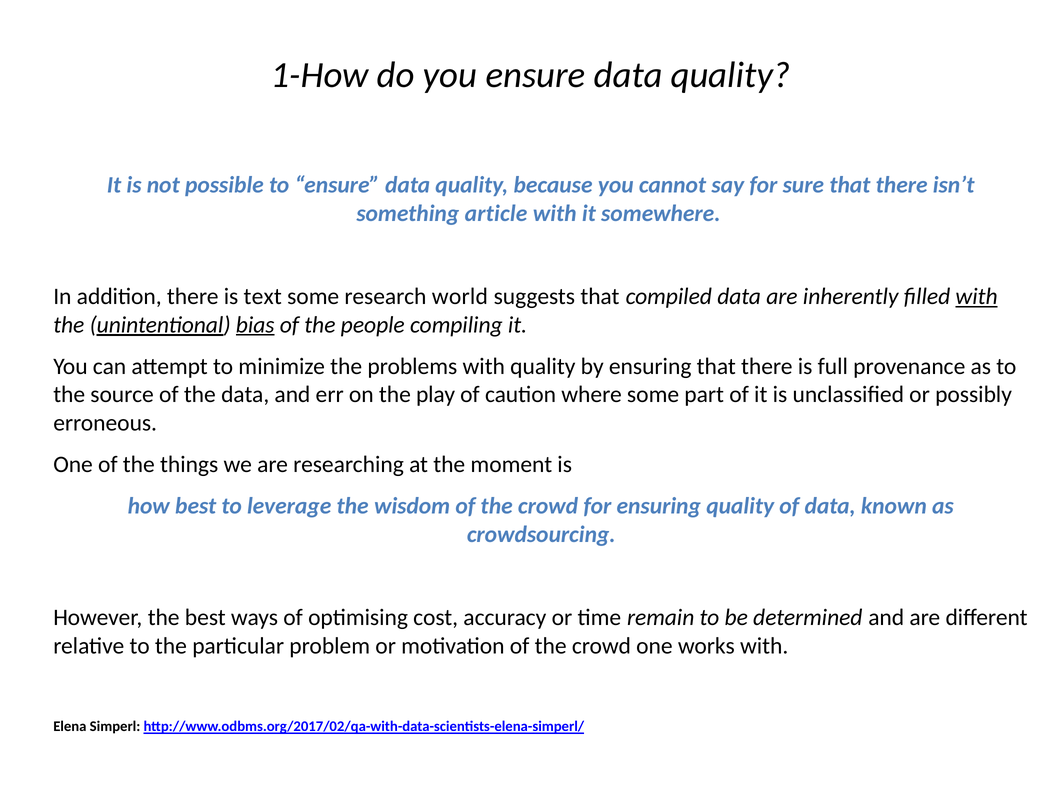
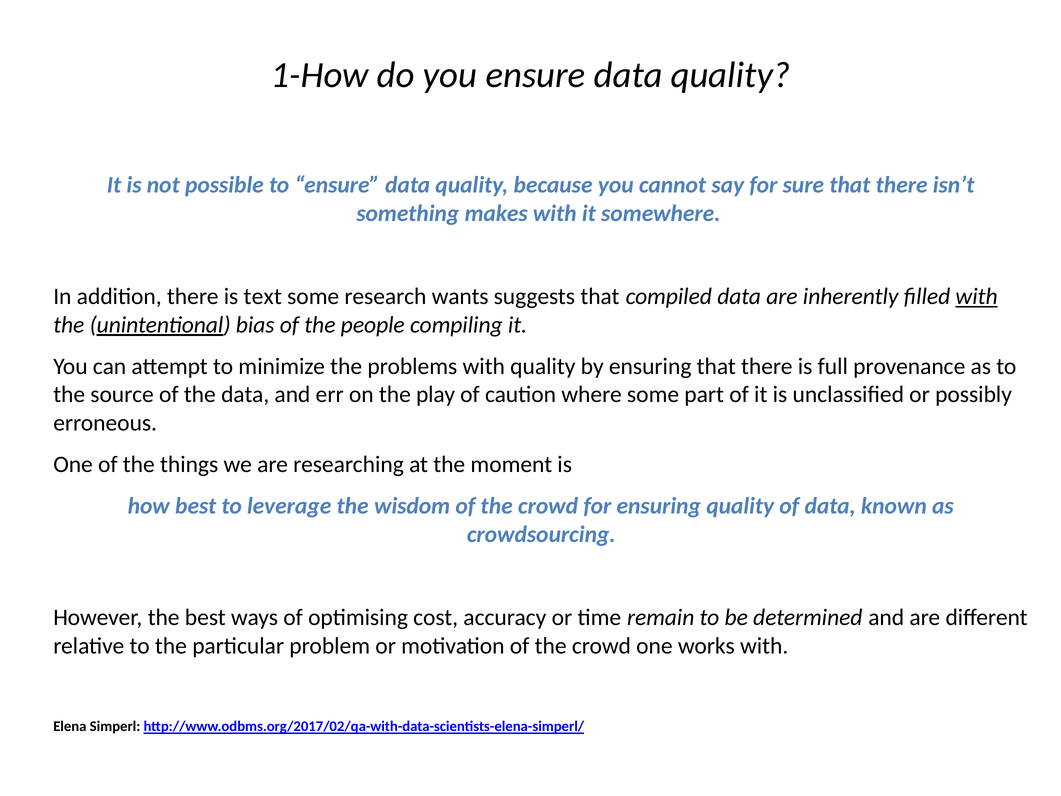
article: article -> makes
world: world -> wants
bias underline: present -> none
